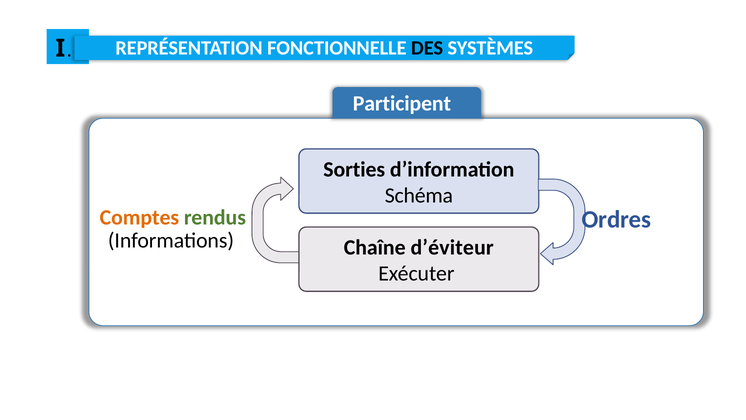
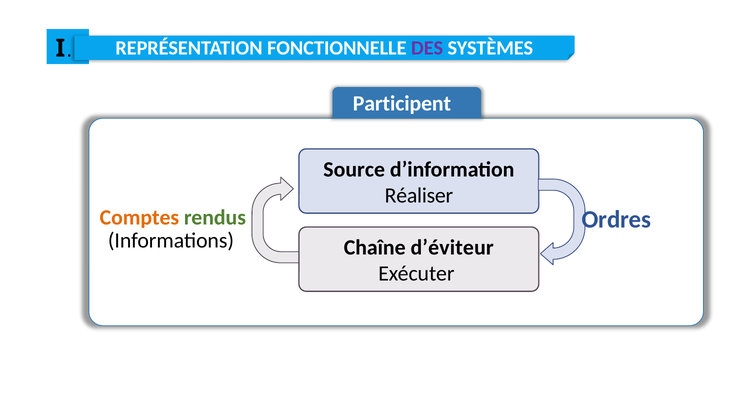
DES colour: black -> purple
Sorties: Sorties -> Source
Schéma: Schéma -> Réaliser
